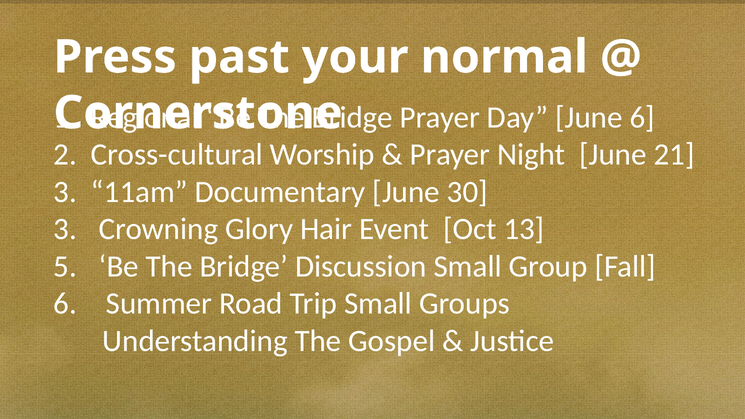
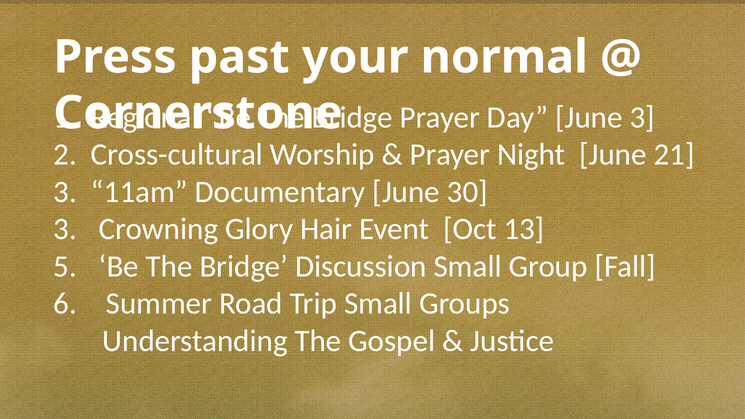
June 6: 6 -> 3
